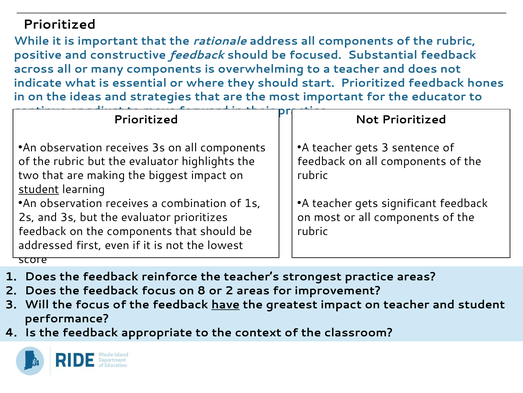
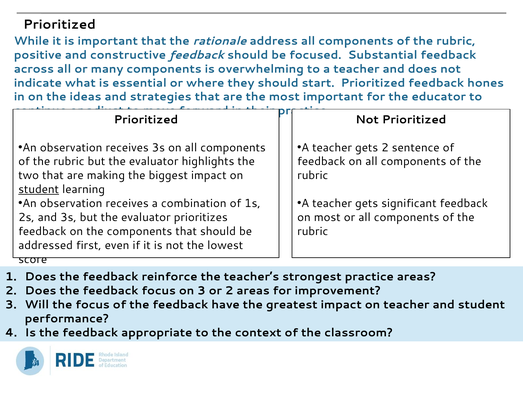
gets 3: 3 -> 2
on 8: 8 -> 3
have underline: present -> none
